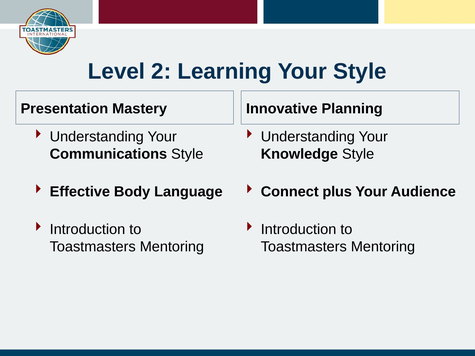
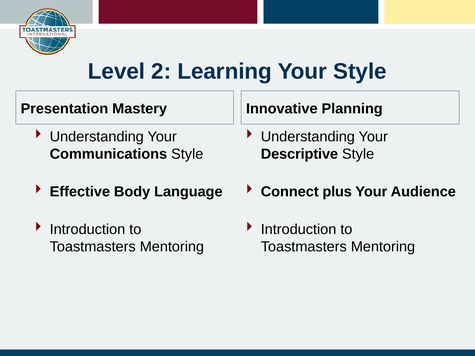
Knowledge: Knowledge -> Descriptive
